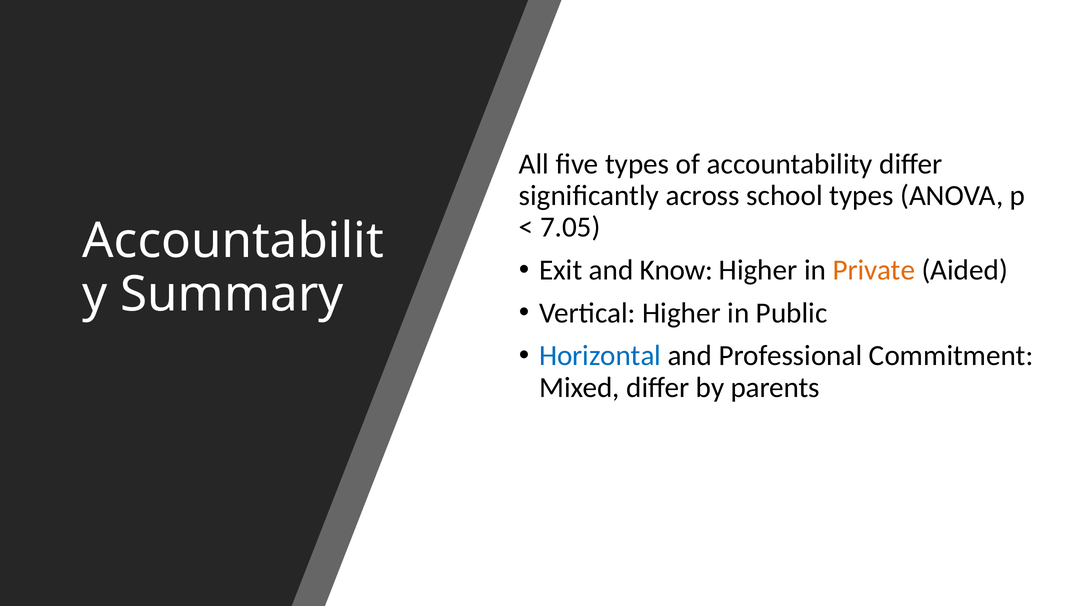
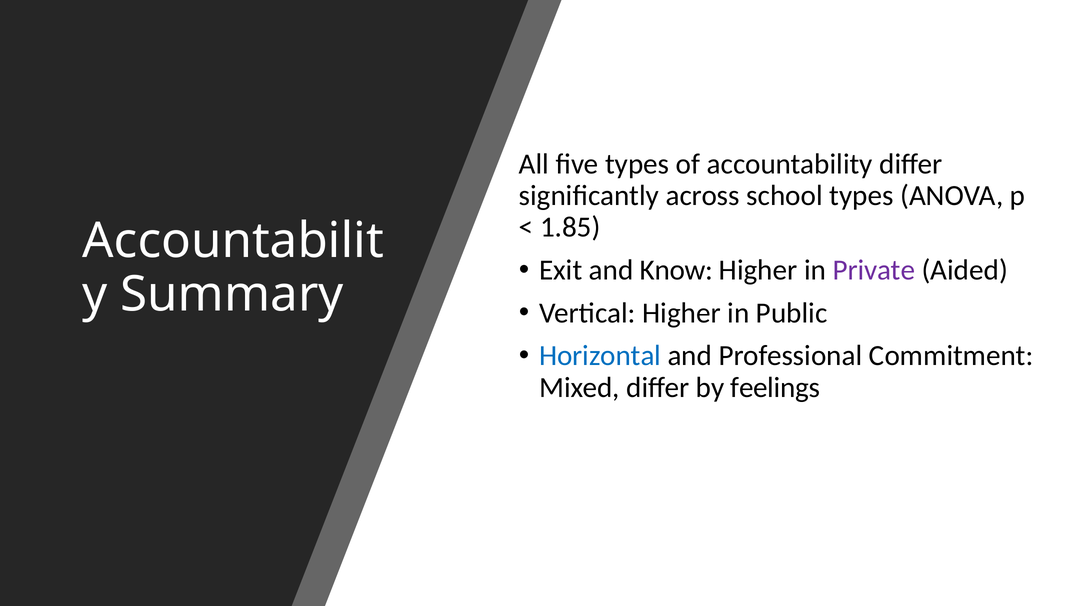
7.05: 7.05 -> 1.85
Private colour: orange -> purple
parents: parents -> feelings
